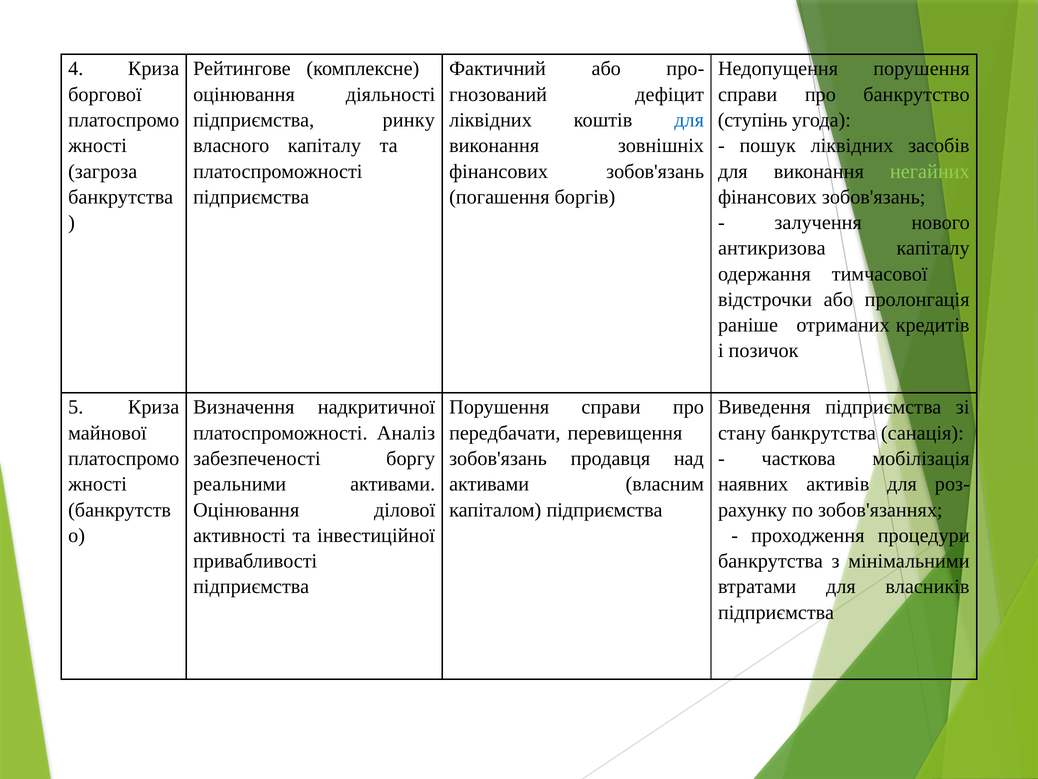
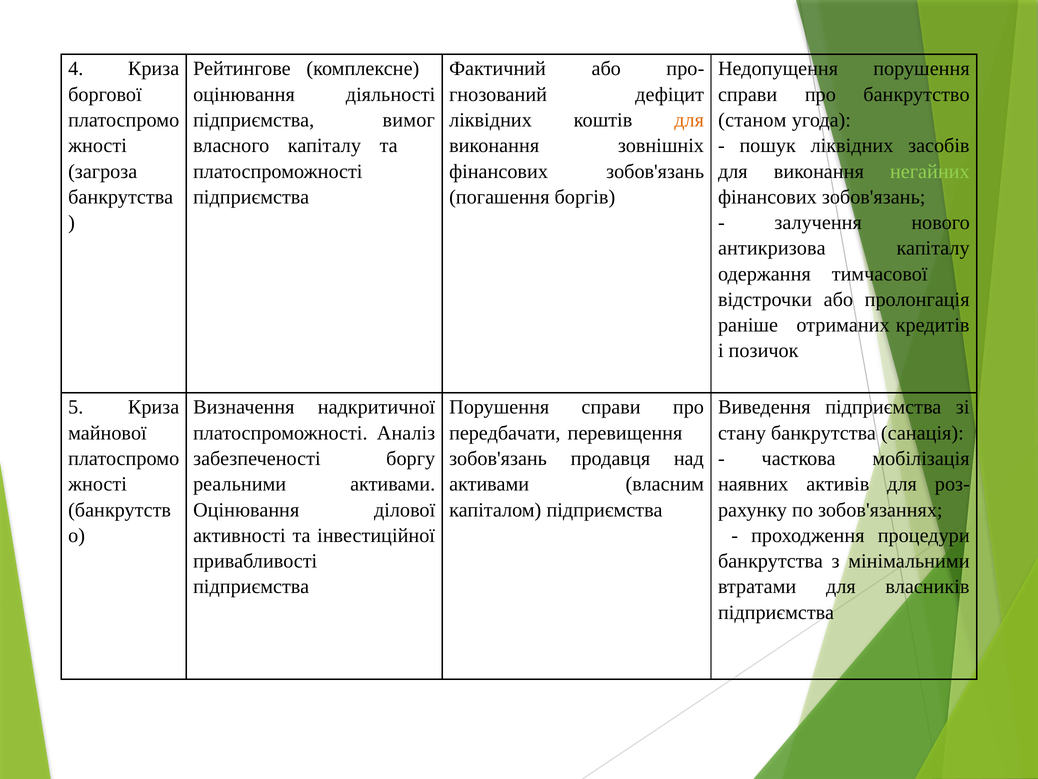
ринку: ринку -> вимог
для at (689, 120) colour: blue -> orange
ступінь: ступінь -> станом
